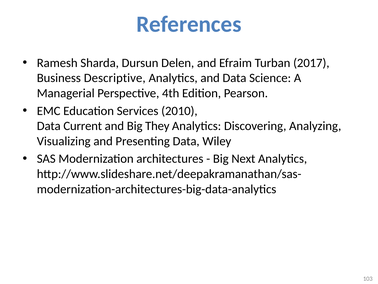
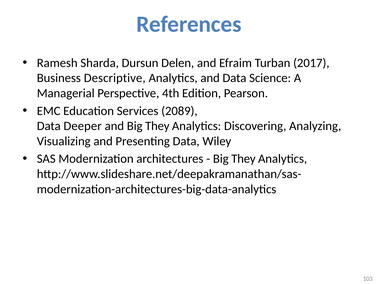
2010: 2010 -> 2089
Current: Current -> Deeper
Next at (243, 159): Next -> They
